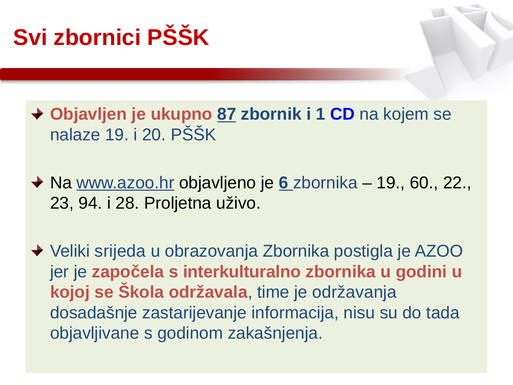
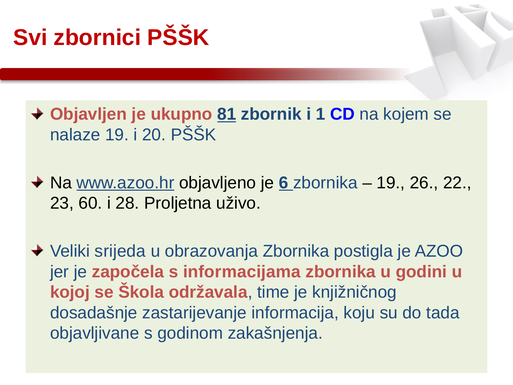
87: 87 -> 81
60: 60 -> 26
94: 94 -> 60
interkulturalno: interkulturalno -> informacijama
održavanja: održavanja -> knjižničnog
nisu: nisu -> koju
